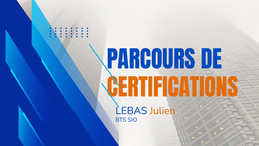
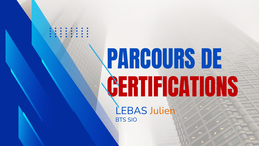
CERTIFICATIONS colour: orange -> red
